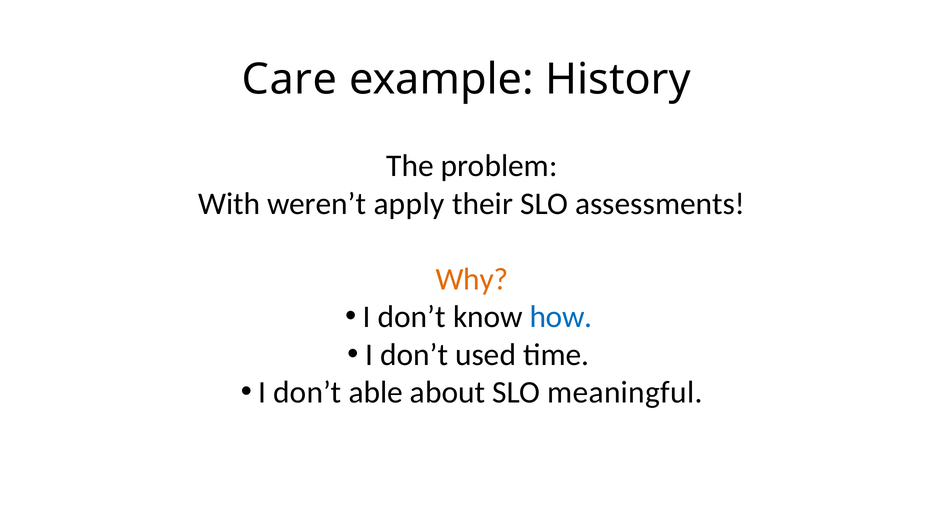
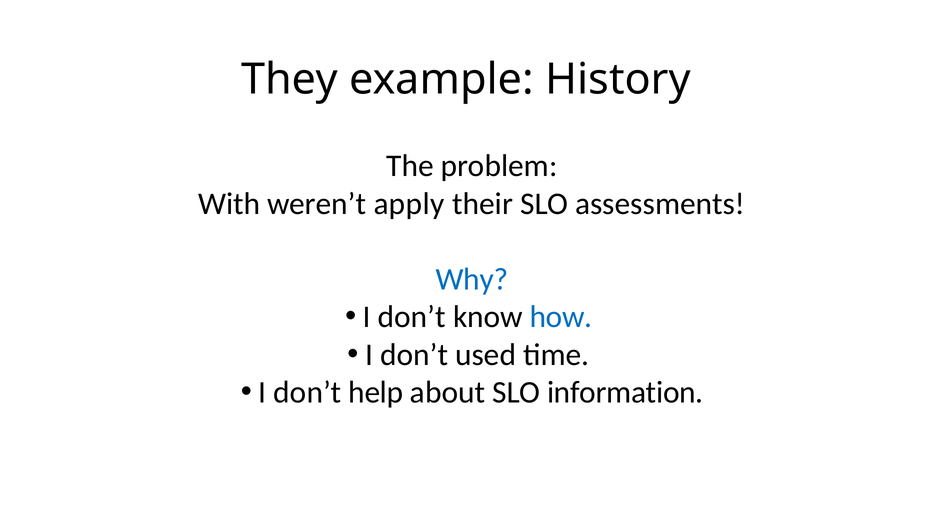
Care: Care -> They
Why colour: orange -> blue
able: able -> help
meaningful: meaningful -> information
